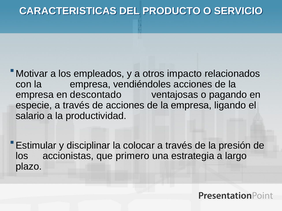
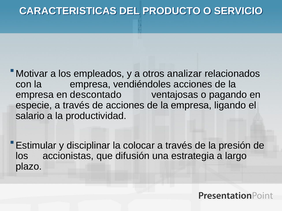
impacto: impacto -> analizar
primero: primero -> difusión
